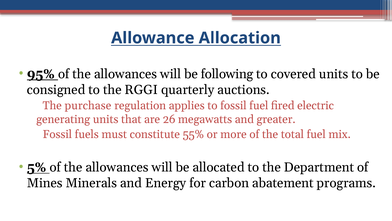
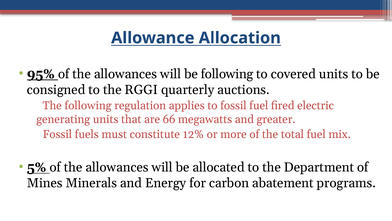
The purchase: purchase -> following
26: 26 -> 66
55%: 55% -> 12%
